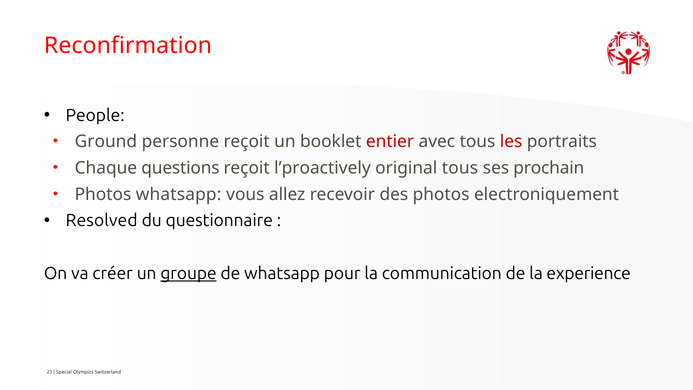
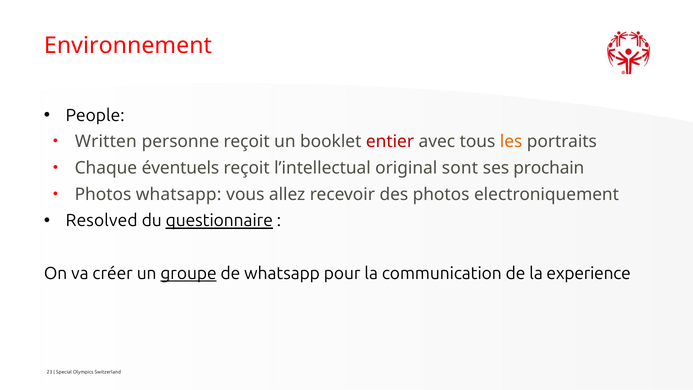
Reconfirmation: Reconfirmation -> Environnement
Ground: Ground -> Written
les colour: red -> orange
questions: questions -> éventuels
l’proactively: l’proactively -> l’intellectual
original tous: tous -> sont
questionnaire underline: none -> present
